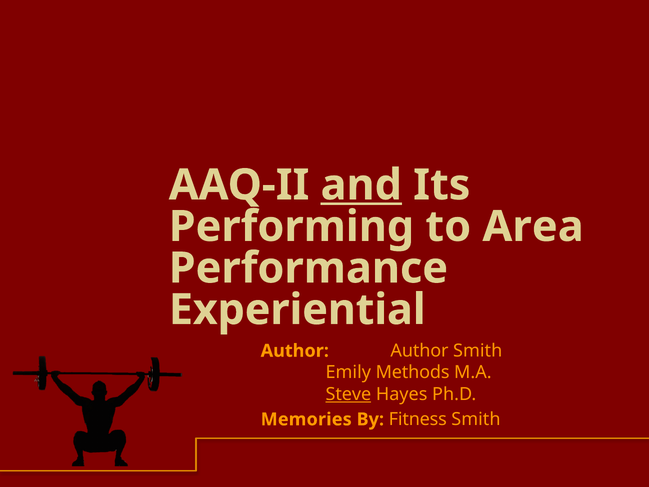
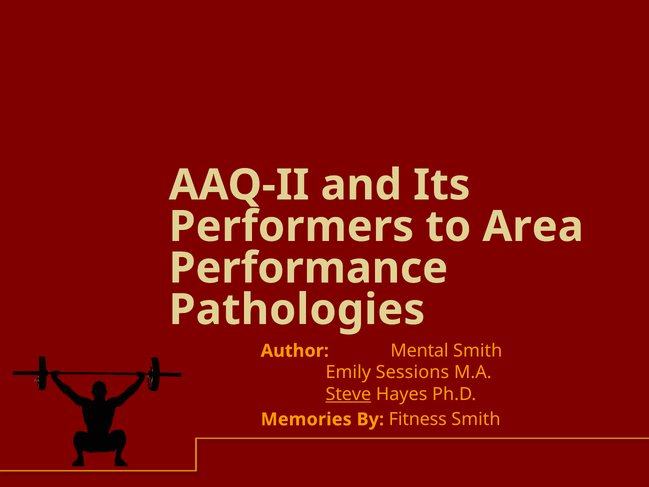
and underline: present -> none
Performing: Performing -> Performers
Experiential: Experiential -> Pathologies
Author Author: Author -> Mental
Methods: Methods -> Sessions
